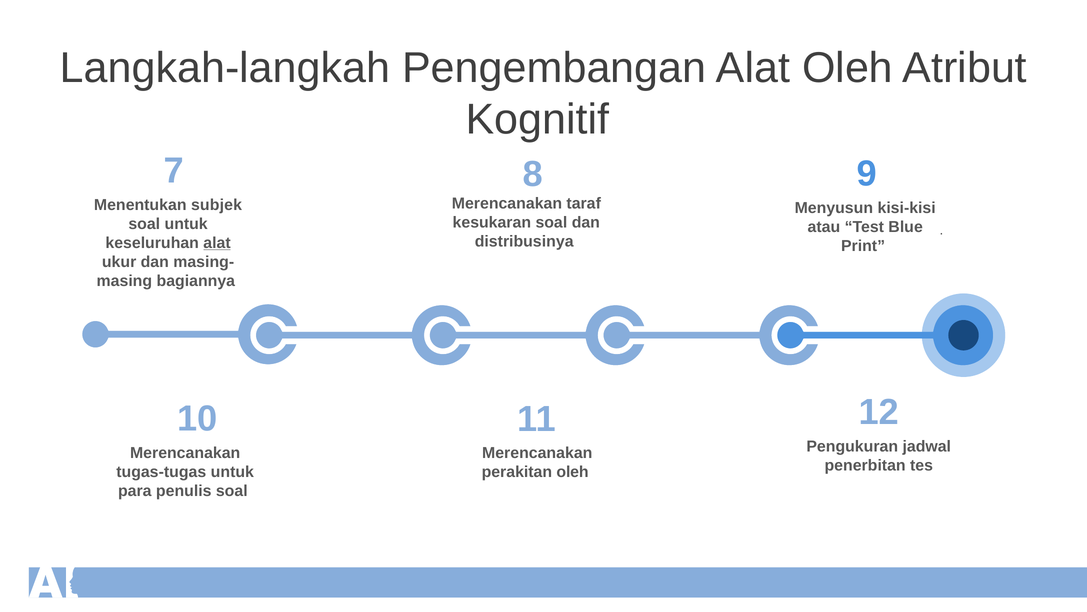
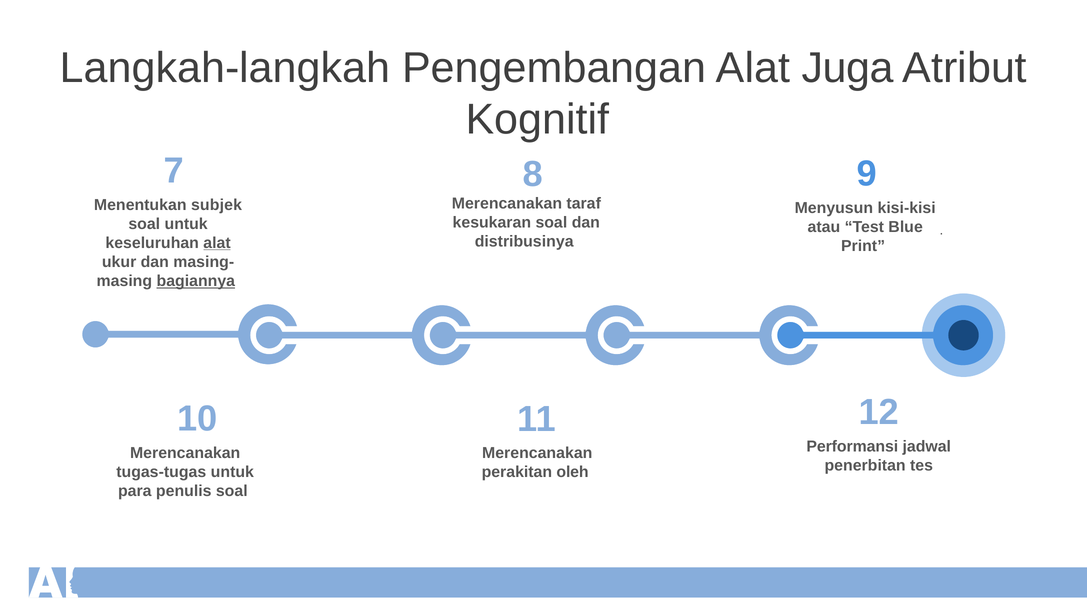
Alat Oleh: Oleh -> Juga
bagiannya underline: none -> present
Pengukuran: Pengukuran -> Performansi
